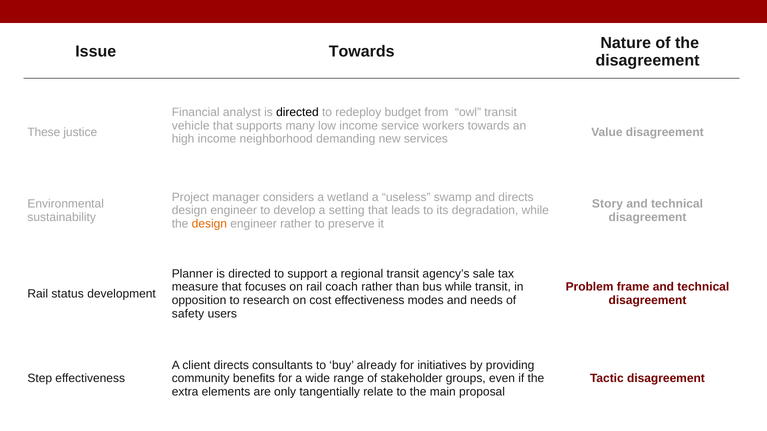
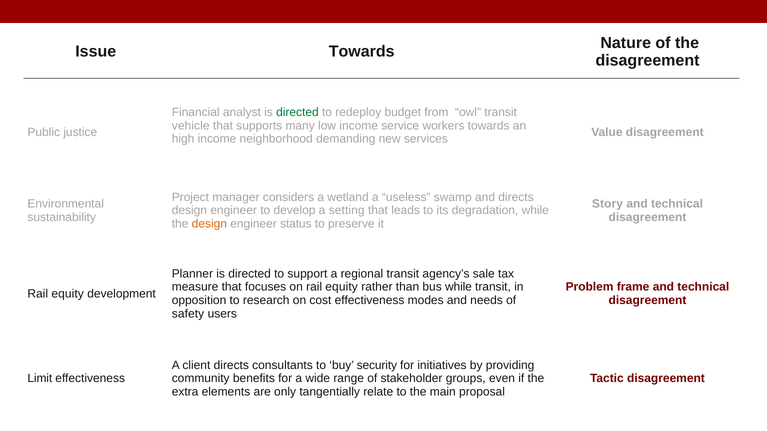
directed at (297, 112) colour: black -> green
These: These -> Public
engineer rather: rather -> status
on rail coach: coach -> equity
status at (68, 294): status -> equity
already: already -> security
Step: Step -> Limit
